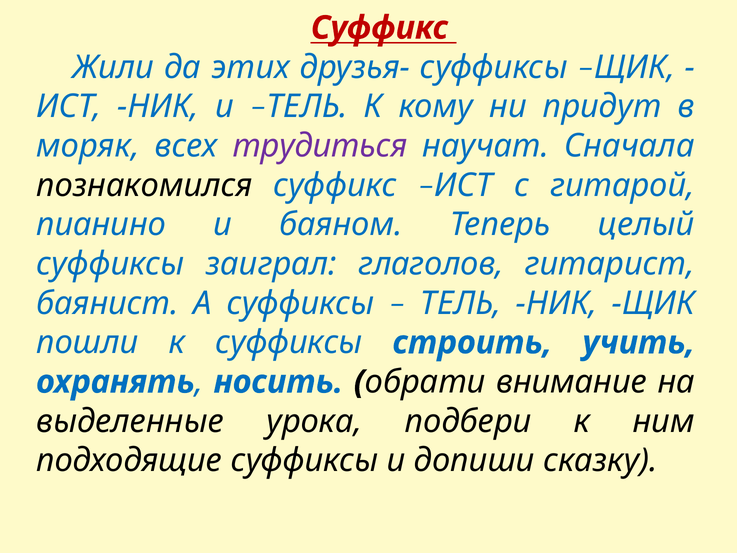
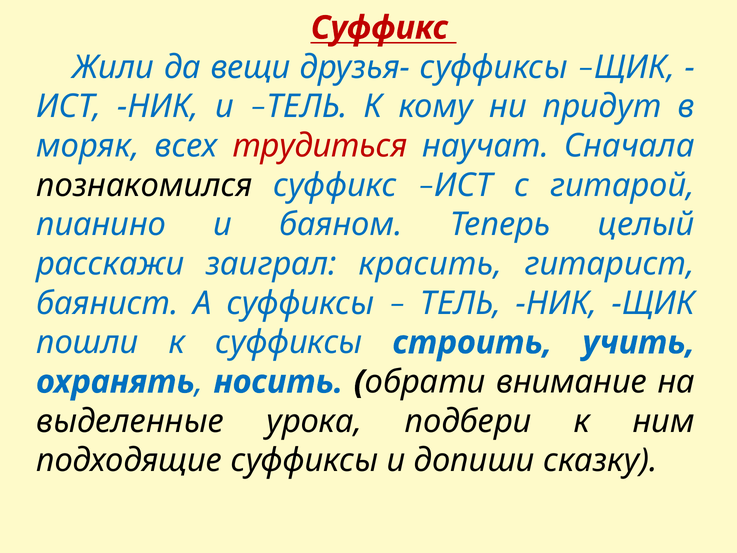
этих: этих -> вещи
трудиться colour: purple -> red
суффиксы at (110, 264): суффиксы -> расскажи
глаголов: глаголов -> красить
